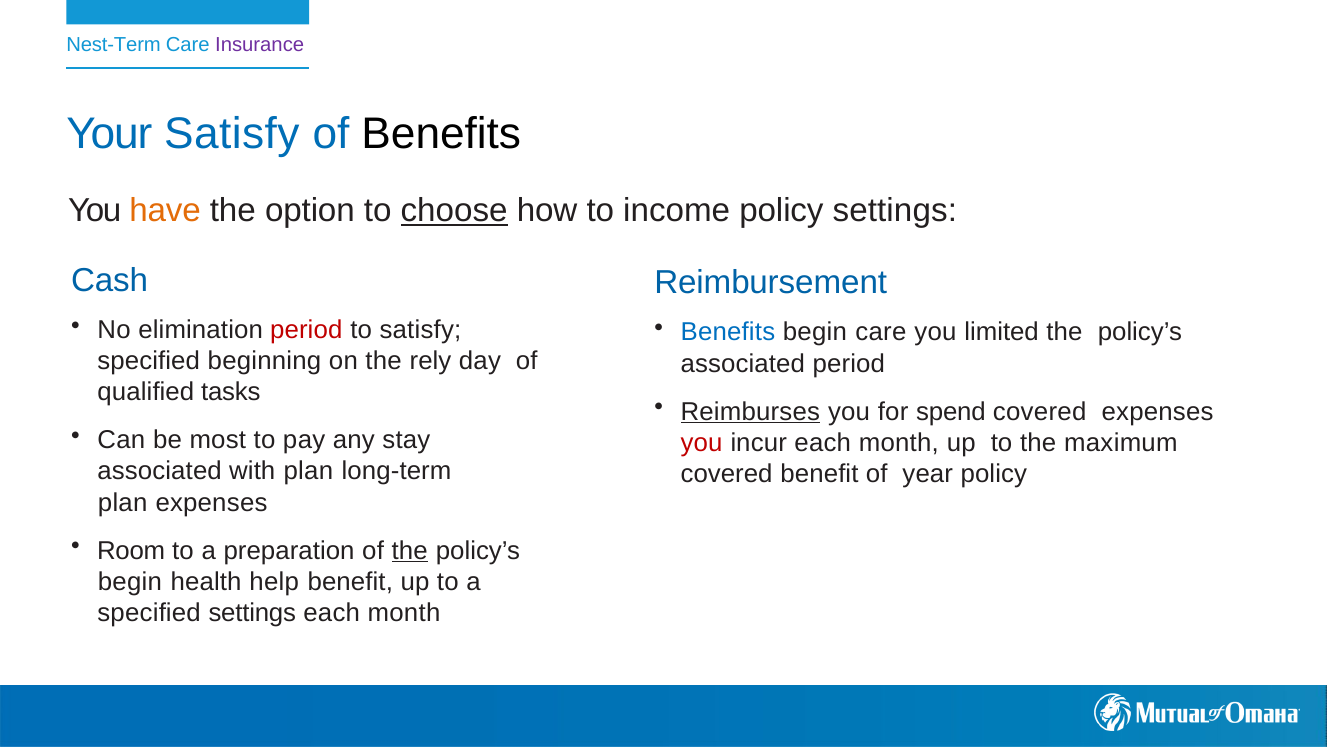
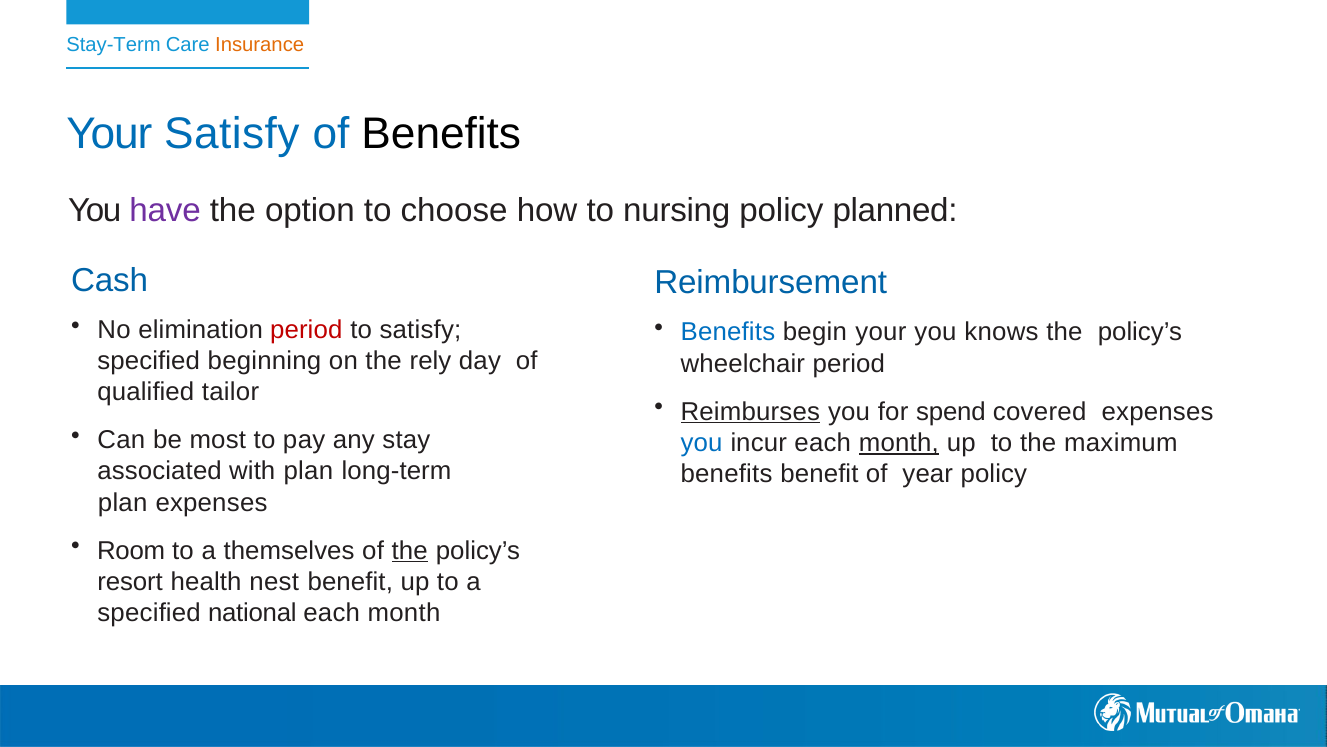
Nest-Term: Nest-Term -> Stay-Term
Insurance colour: purple -> orange
have colour: orange -> purple
choose underline: present -> none
income: income -> nursing
policy settings: settings -> planned
begin care: care -> your
limited: limited -> knows
associated at (743, 364): associated -> wheelchair
tasks: tasks -> tailor
you at (702, 443) colour: red -> blue
month at (899, 443) underline: none -> present
covered at (727, 474): covered -> benefits
preparation: preparation -> themselves
begin at (130, 582): begin -> resort
help: help -> nest
specified settings: settings -> national
